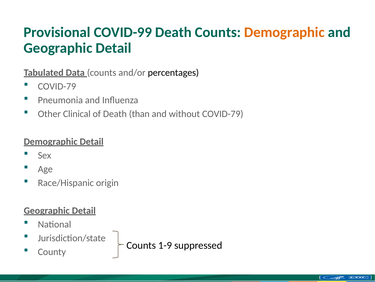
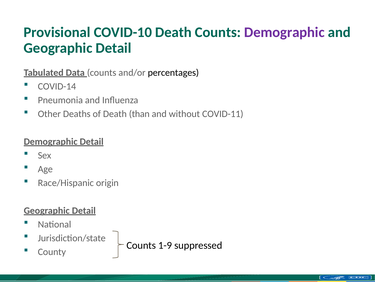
COVID-99: COVID-99 -> COVID-10
Demographic at (284, 32) colour: orange -> purple
COVID-79 at (57, 86): COVID-79 -> COVID-14
Clinical: Clinical -> Deaths
without COVID-79: COVID-79 -> COVID-11
